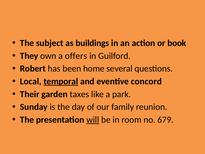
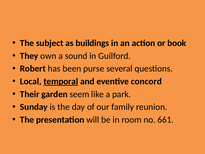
offers: offers -> sound
home: home -> purse
taxes: taxes -> seem
will underline: present -> none
679: 679 -> 661
